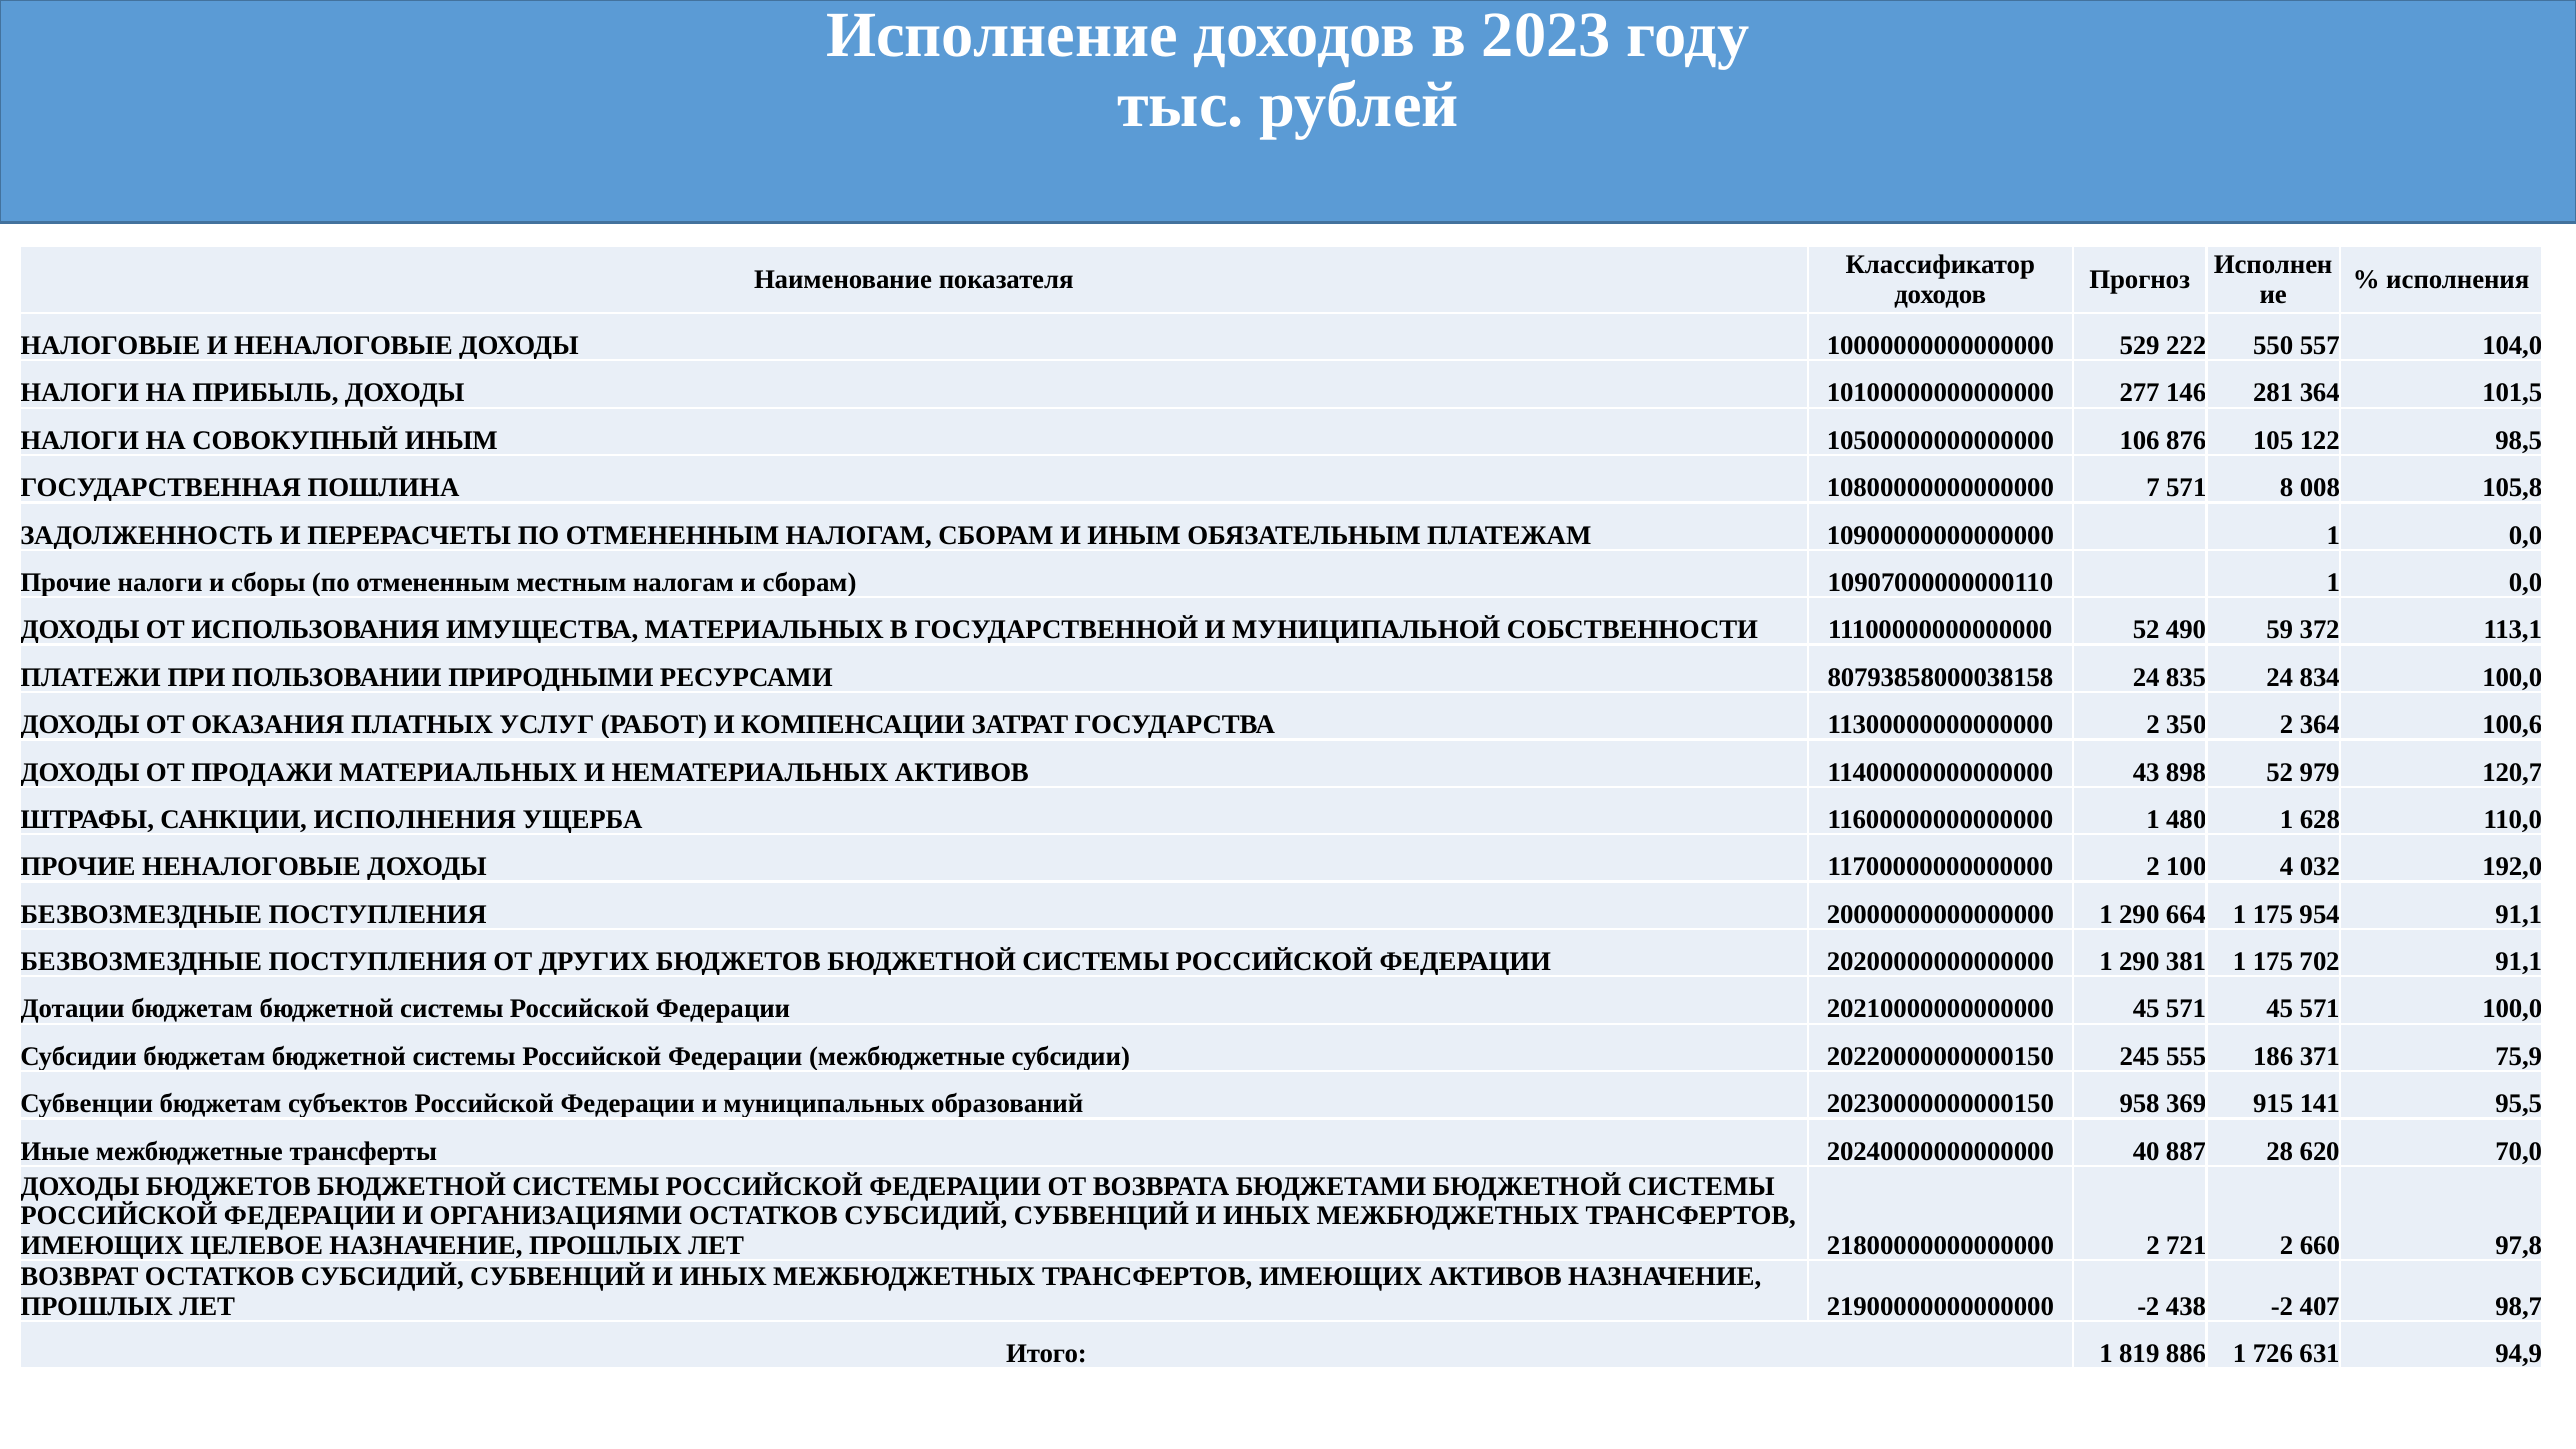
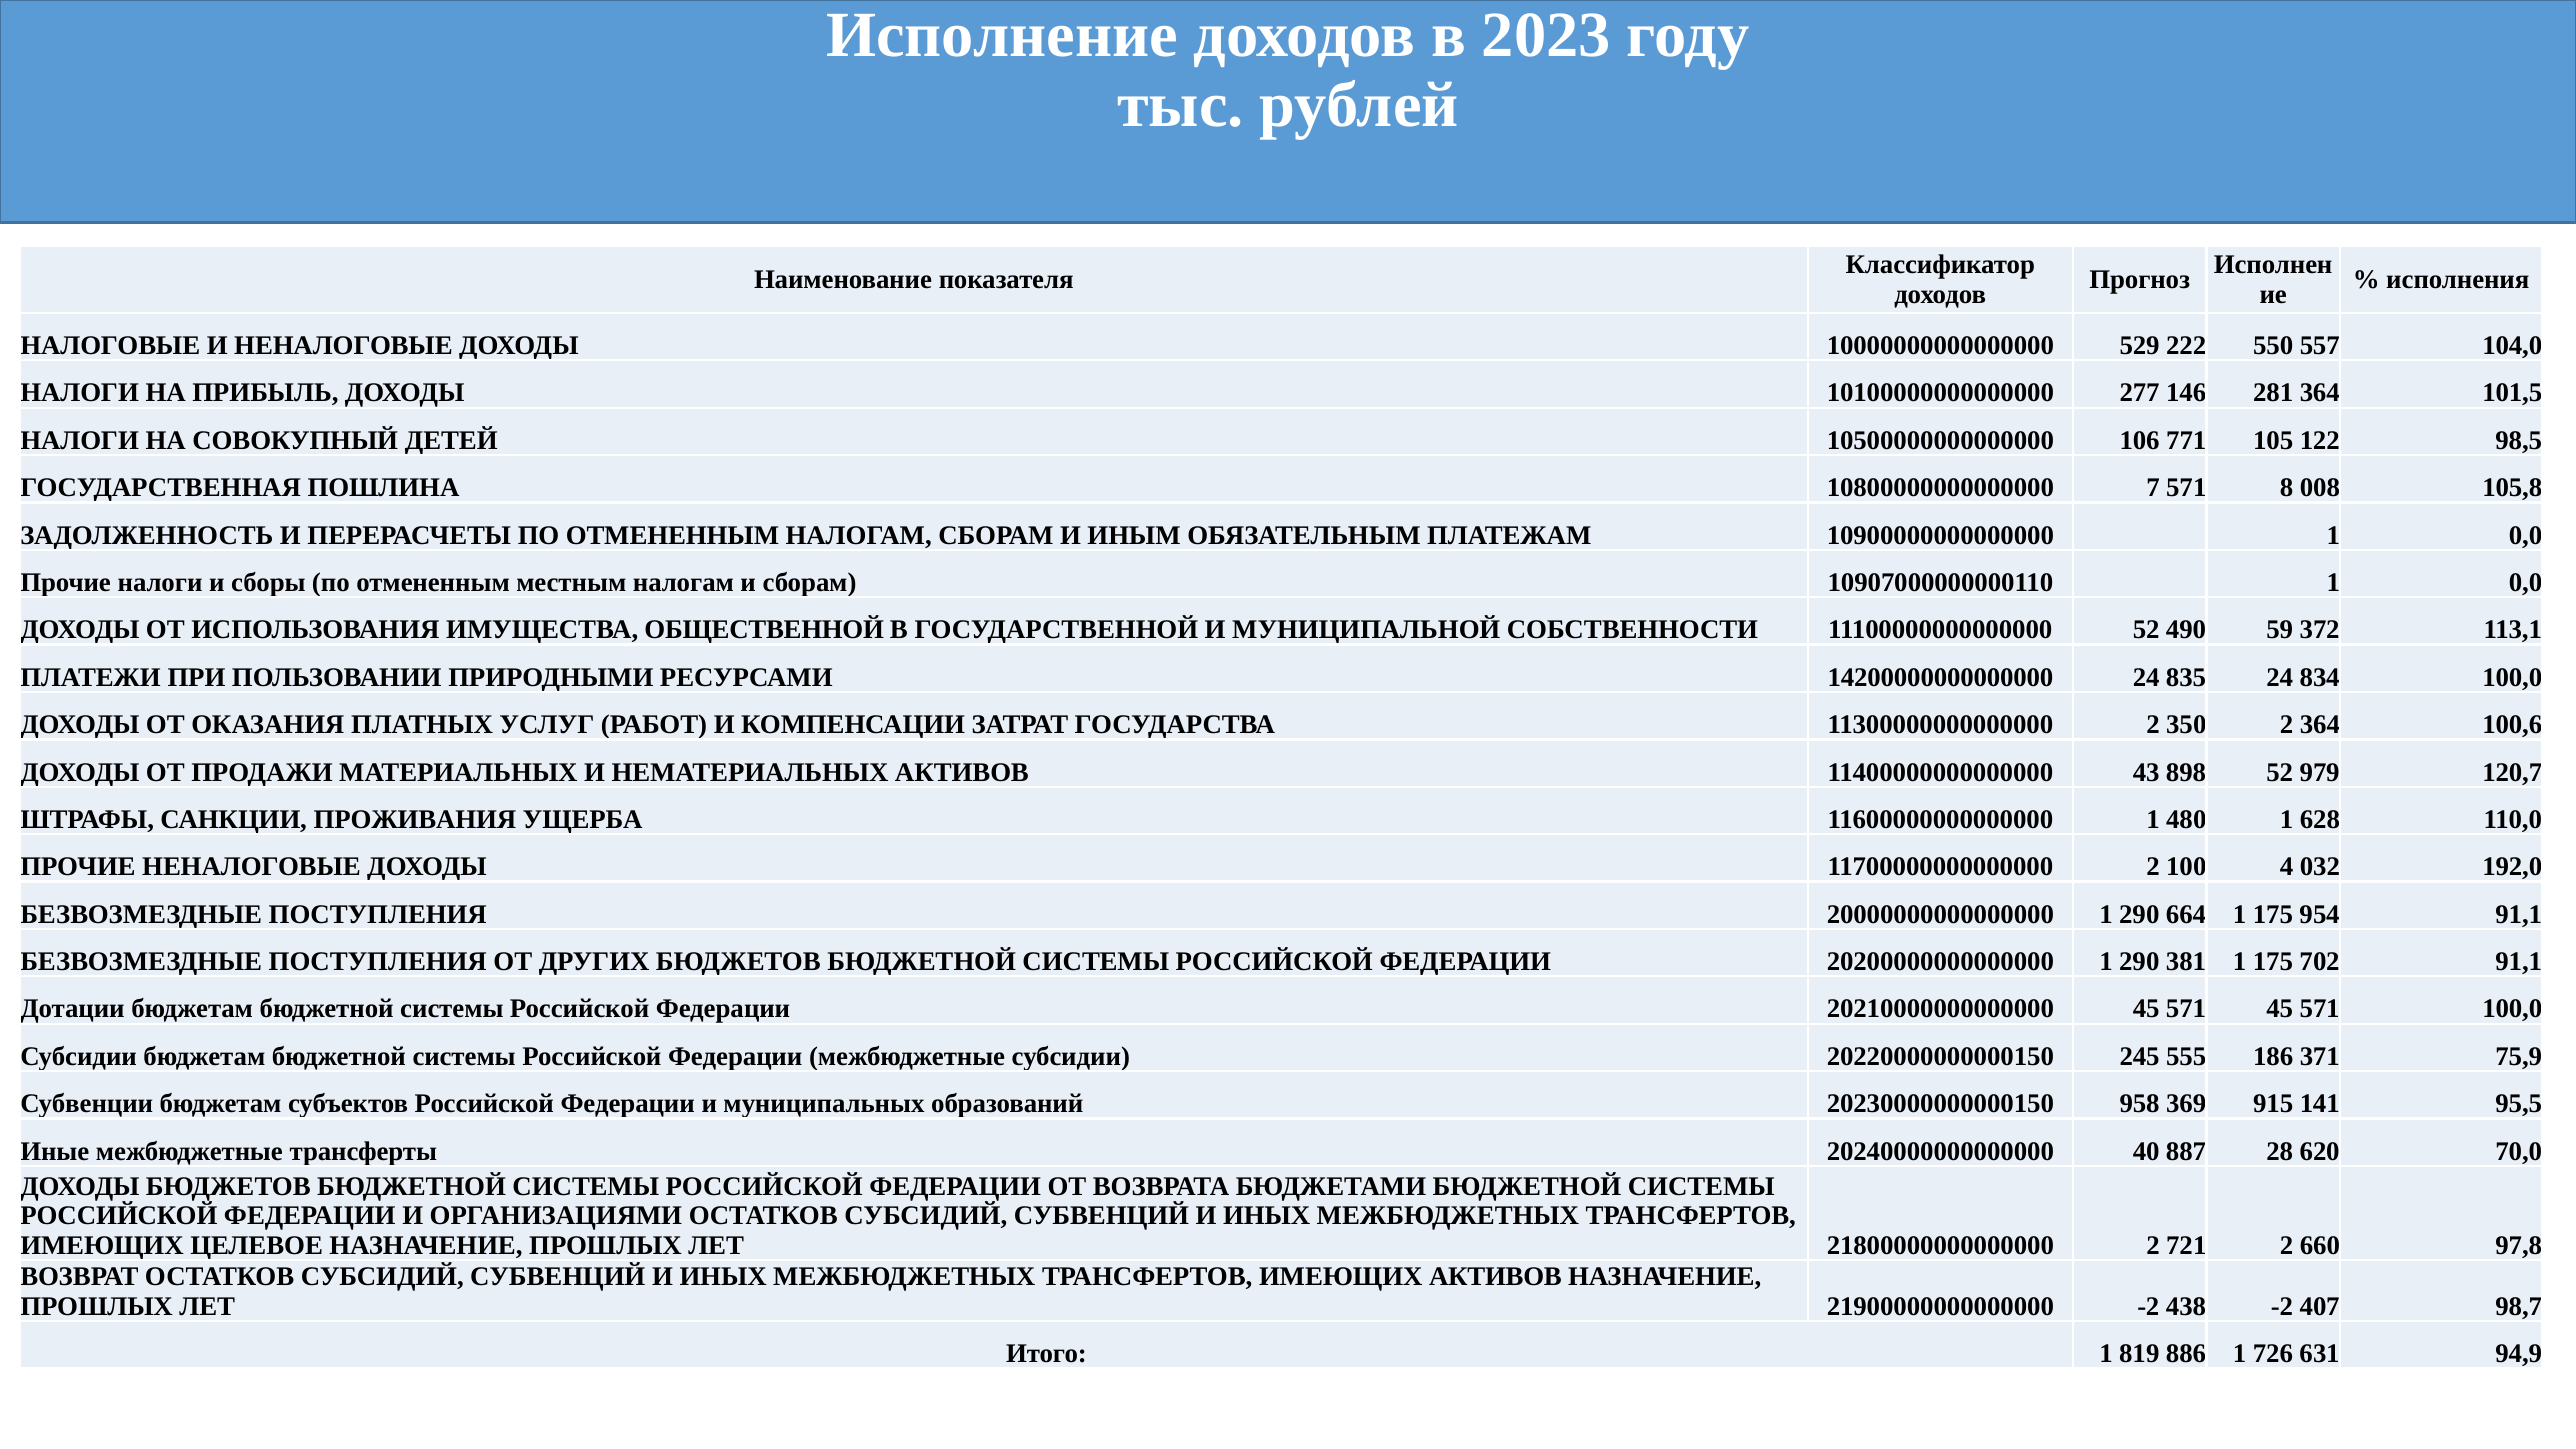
СОВОКУПНЫЙ ИНЫМ: ИНЫМ -> ДЕТЕЙ
876: 876 -> 771
ИМУЩЕСТВА МАТЕРИАЛЬНЫХ: МАТЕРИАЛЬНЫХ -> ОБЩЕСТВЕННОЙ
80793858000038158: 80793858000038158 -> 14200000000000000
САНКЦИИ ИСПОЛНЕНИЯ: ИСПОЛНЕНИЯ -> ПРОЖИВАНИЯ
